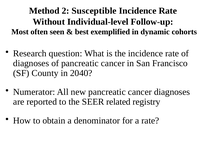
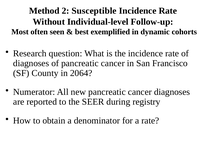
2040: 2040 -> 2064
related: related -> during
